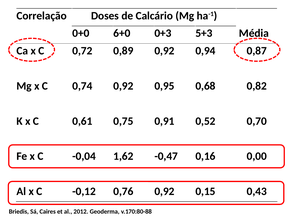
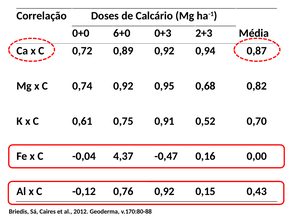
5+3: 5+3 -> 2+3
1,62: 1,62 -> 4,37
